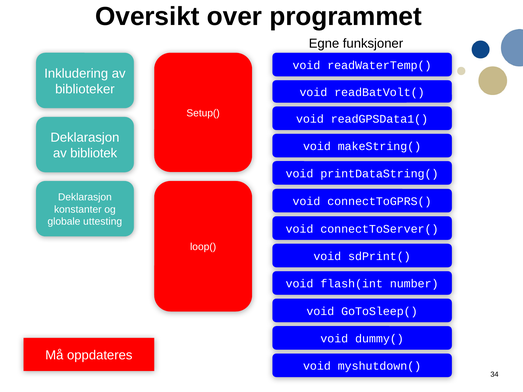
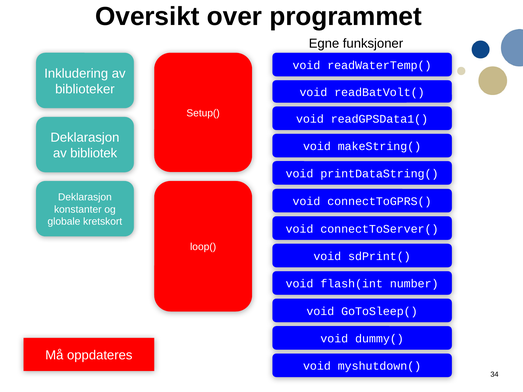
uttesting: uttesting -> kretskort
